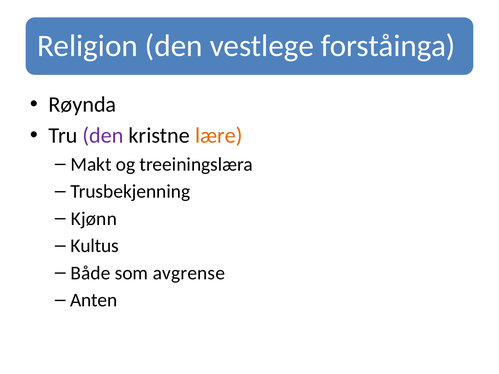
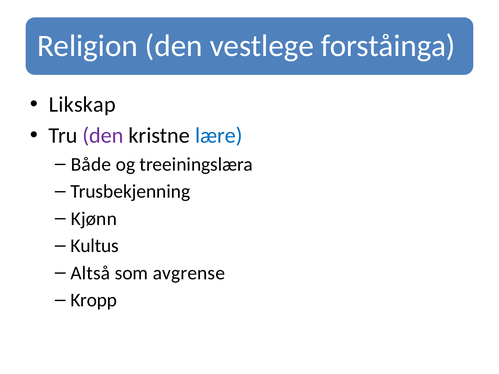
Røynda: Røynda -> Likskap
lære colour: orange -> blue
Makt: Makt -> Både
Både: Både -> Altså
Anten: Anten -> Kropp
